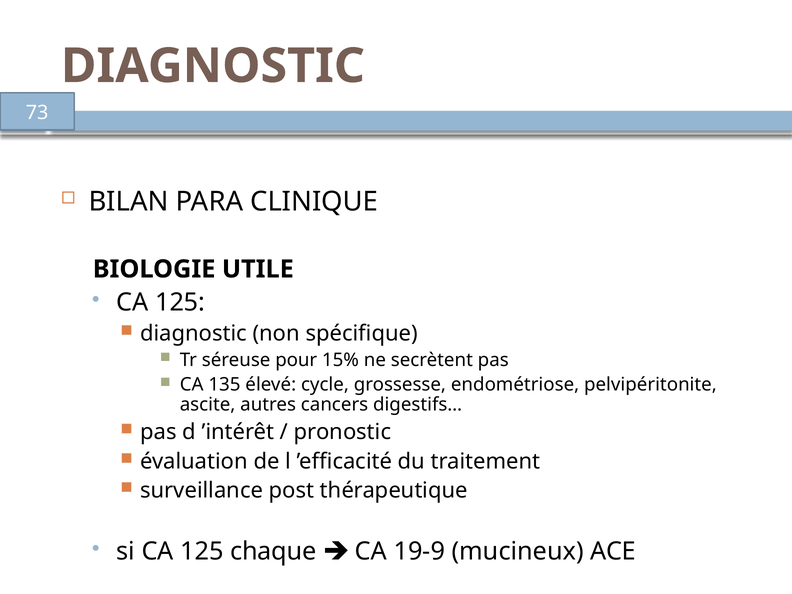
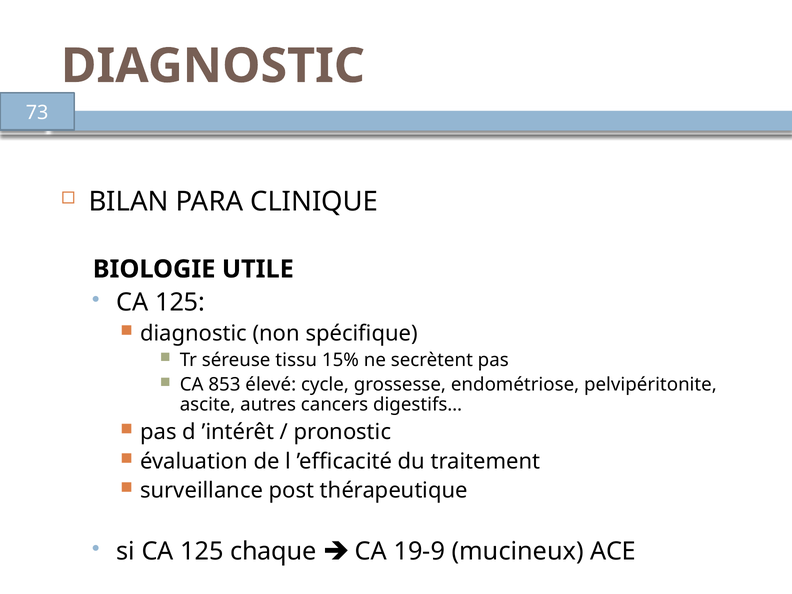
pour: pour -> tissu
135: 135 -> 853
